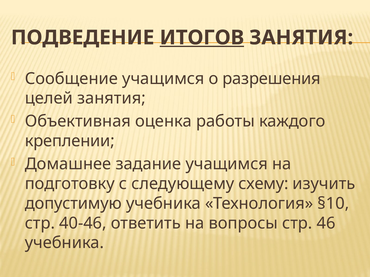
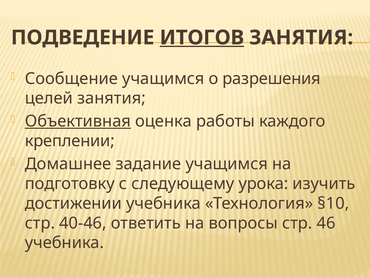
Объективная underline: none -> present
схему: схему -> урока
допустимую: допустимую -> достижении
